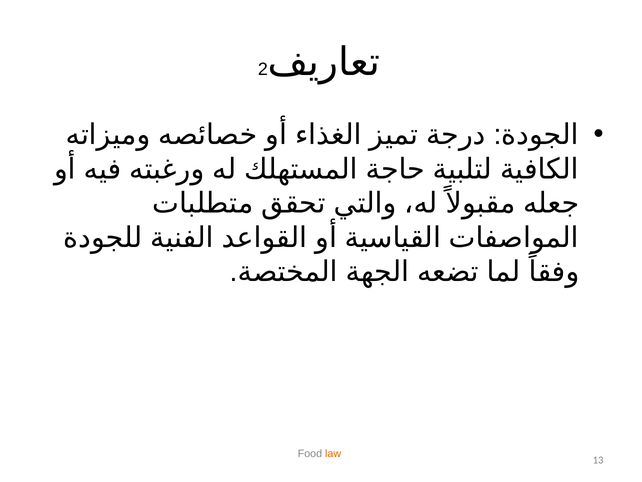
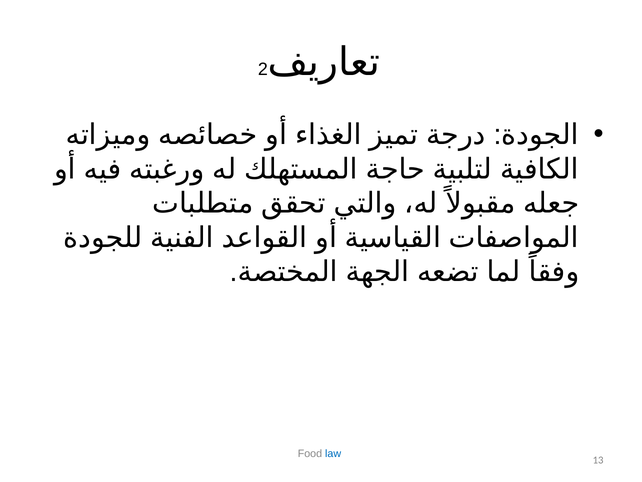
law colour: orange -> blue
